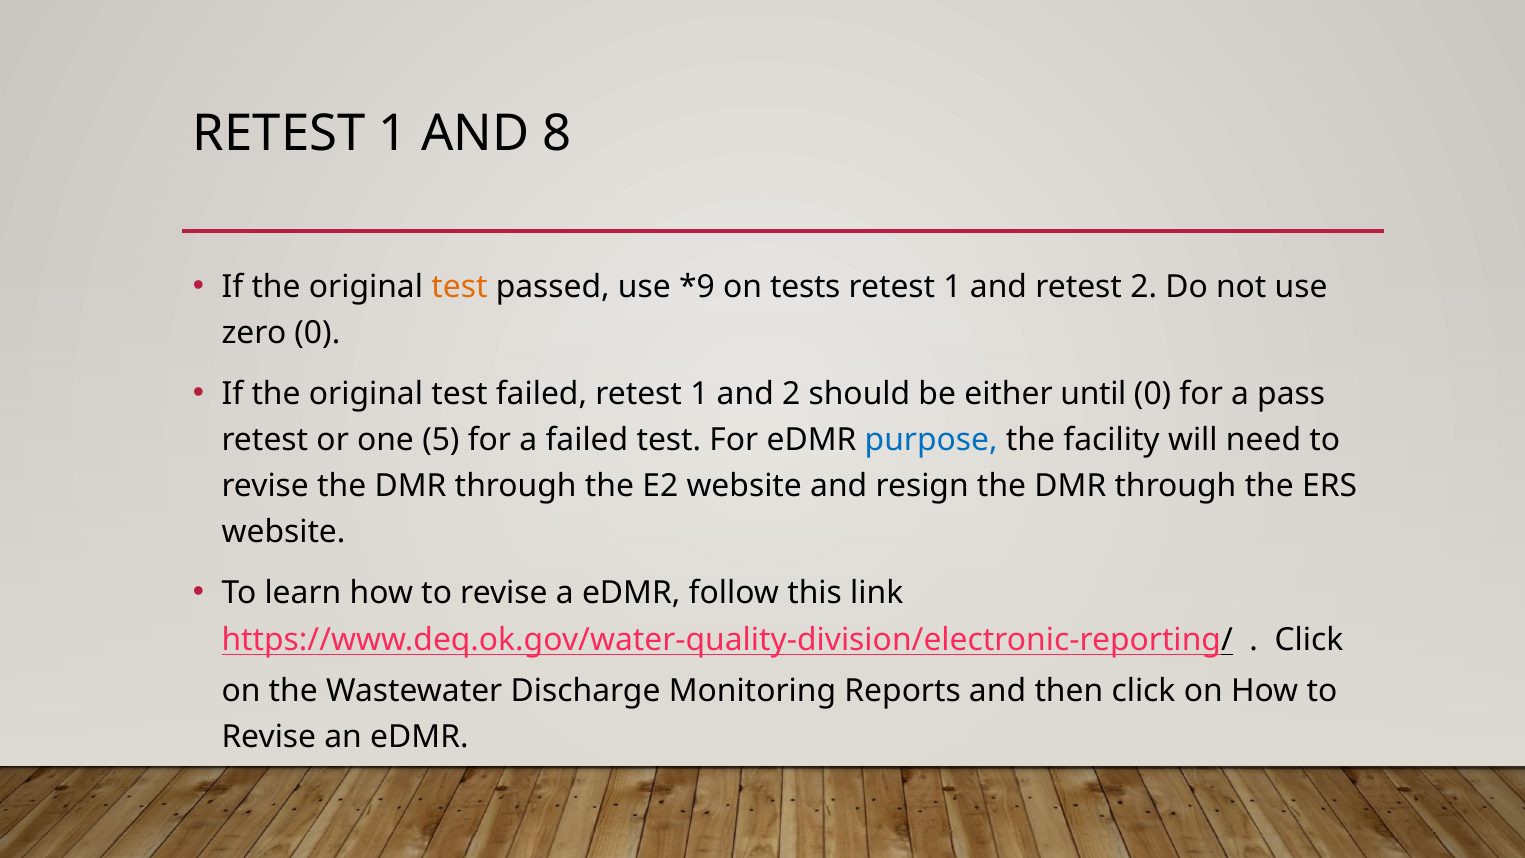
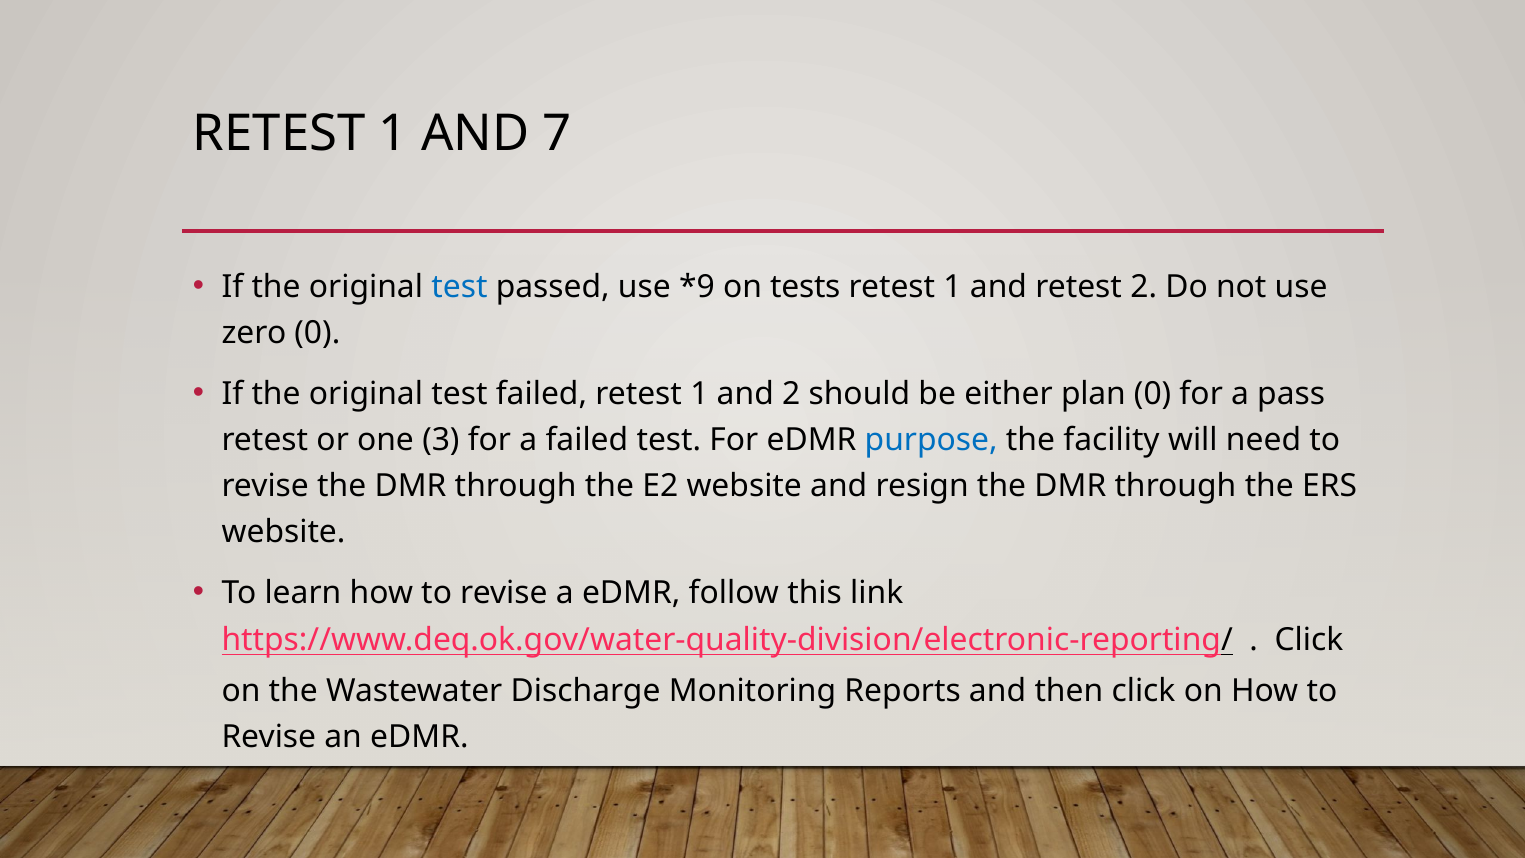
8: 8 -> 7
test at (459, 287) colour: orange -> blue
until: until -> plan
5: 5 -> 3
